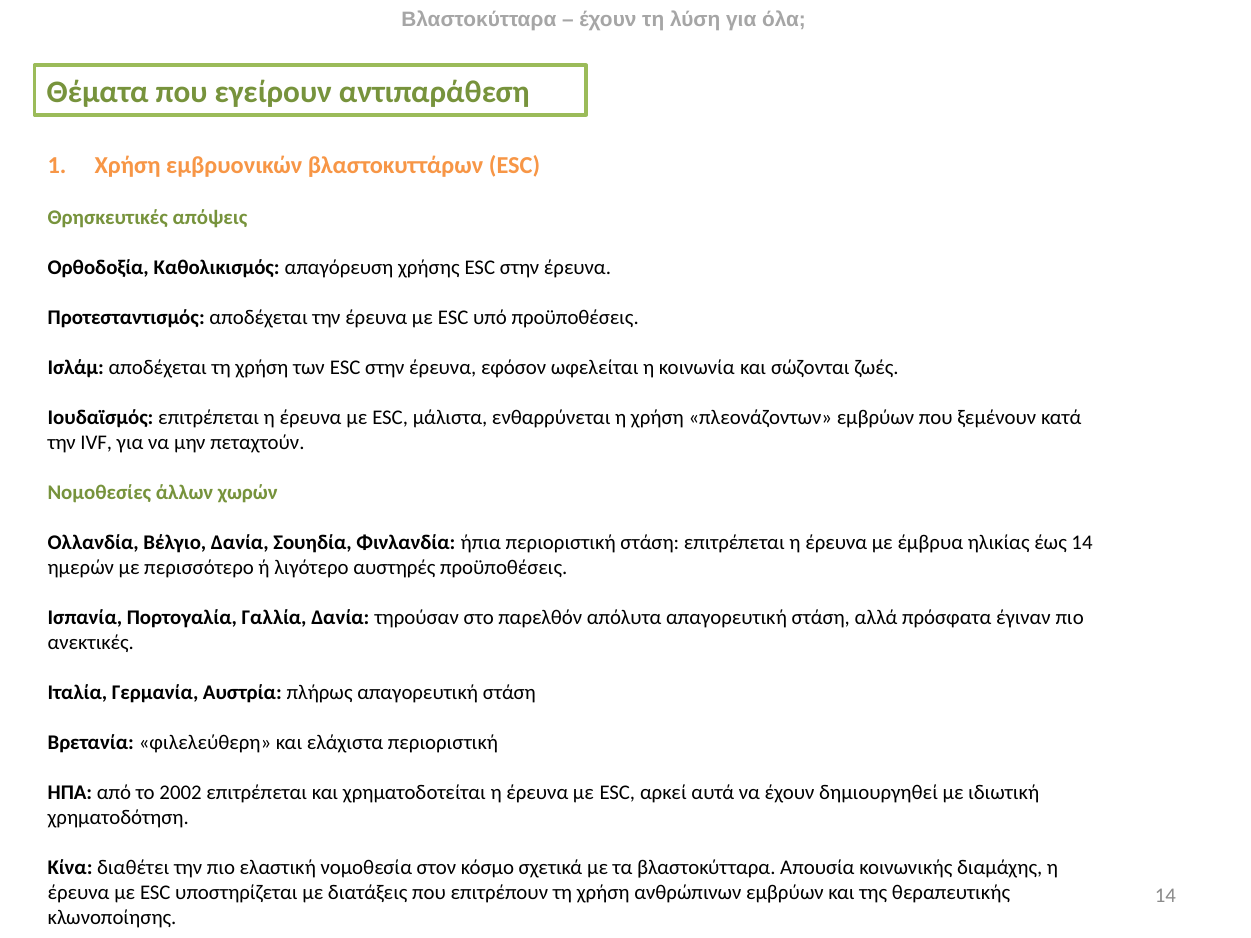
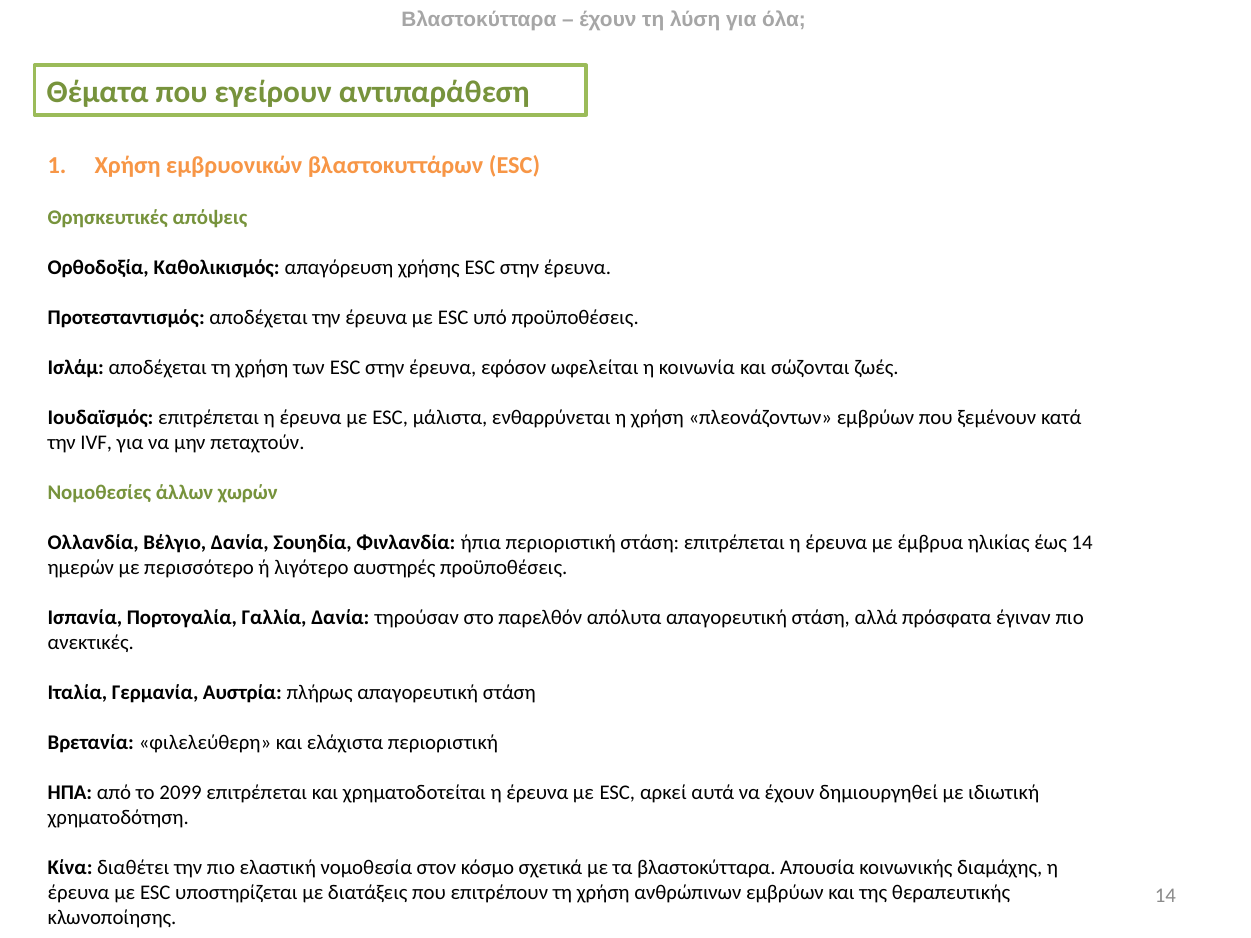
2002: 2002 -> 2099
